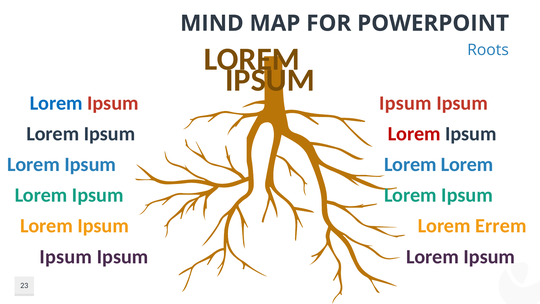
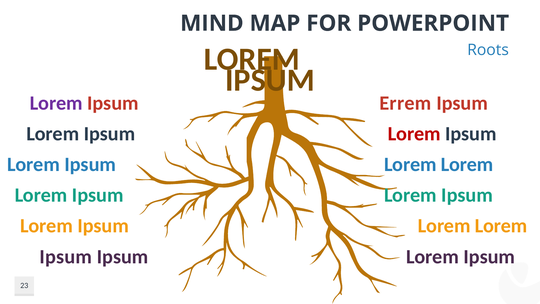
Lorem at (56, 103) colour: blue -> purple
Ipsum at (405, 103): Ipsum -> Errem
Errem at (501, 226): Errem -> Lorem
